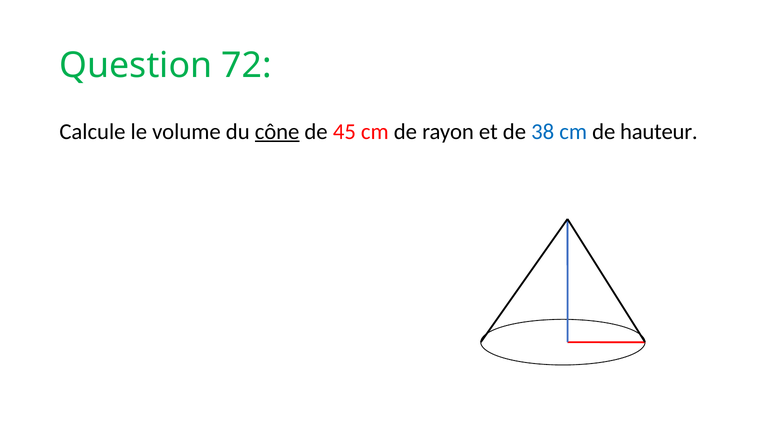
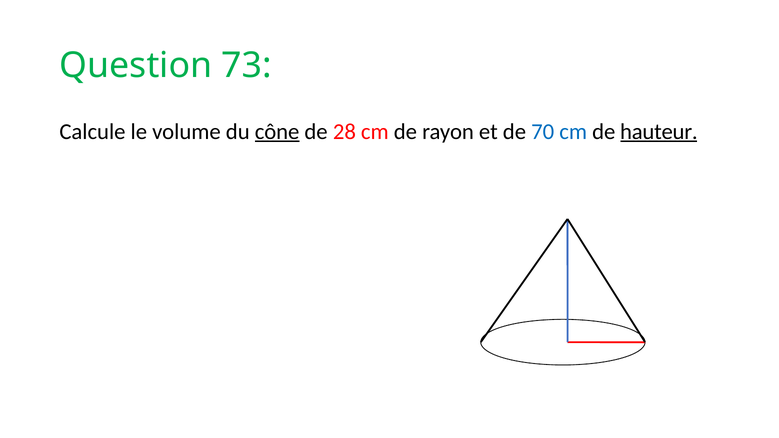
72: 72 -> 73
45: 45 -> 28
38: 38 -> 70
hauteur underline: none -> present
